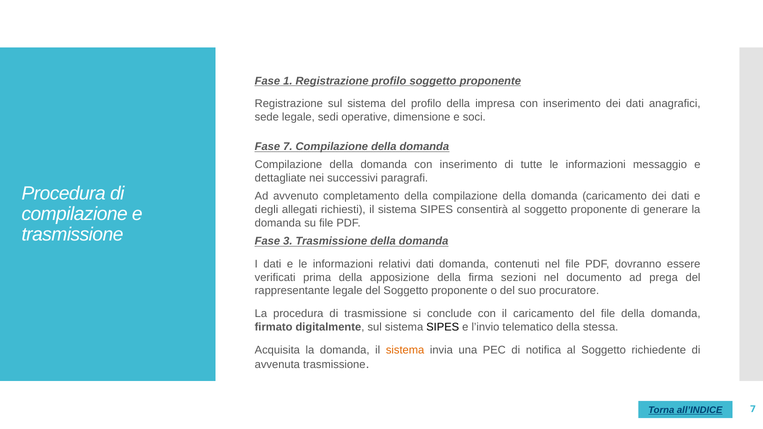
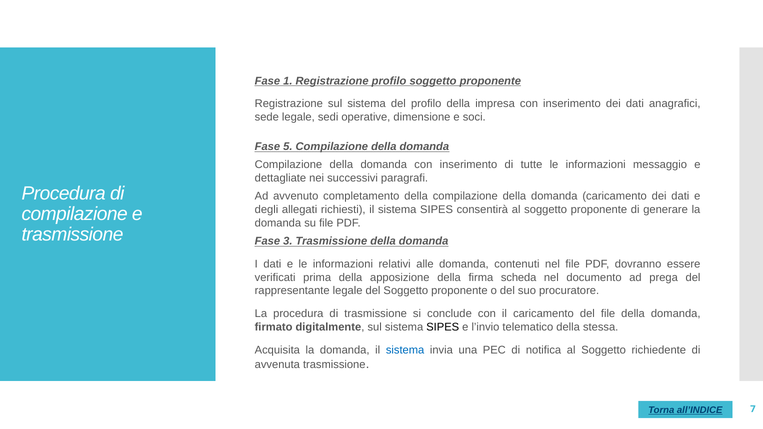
Fase 7: 7 -> 5
relativi dati: dati -> alle
sezioni: sezioni -> scheda
sistema at (405, 350) colour: orange -> blue
